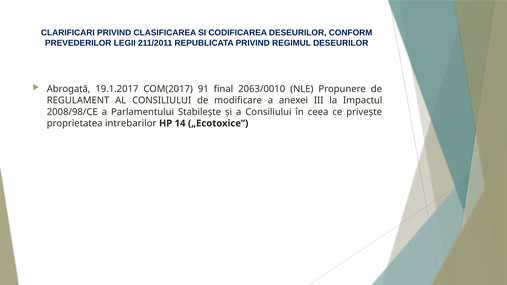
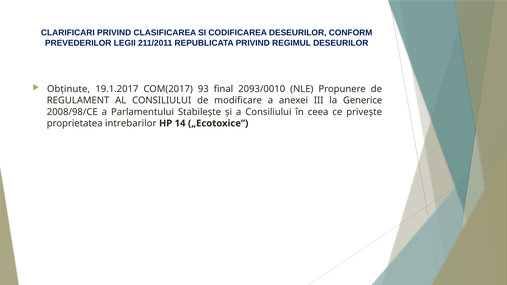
Abrogată: Abrogată -> Obținute
91: 91 -> 93
2063/0010: 2063/0010 -> 2093/0010
Impactul: Impactul -> Generice
